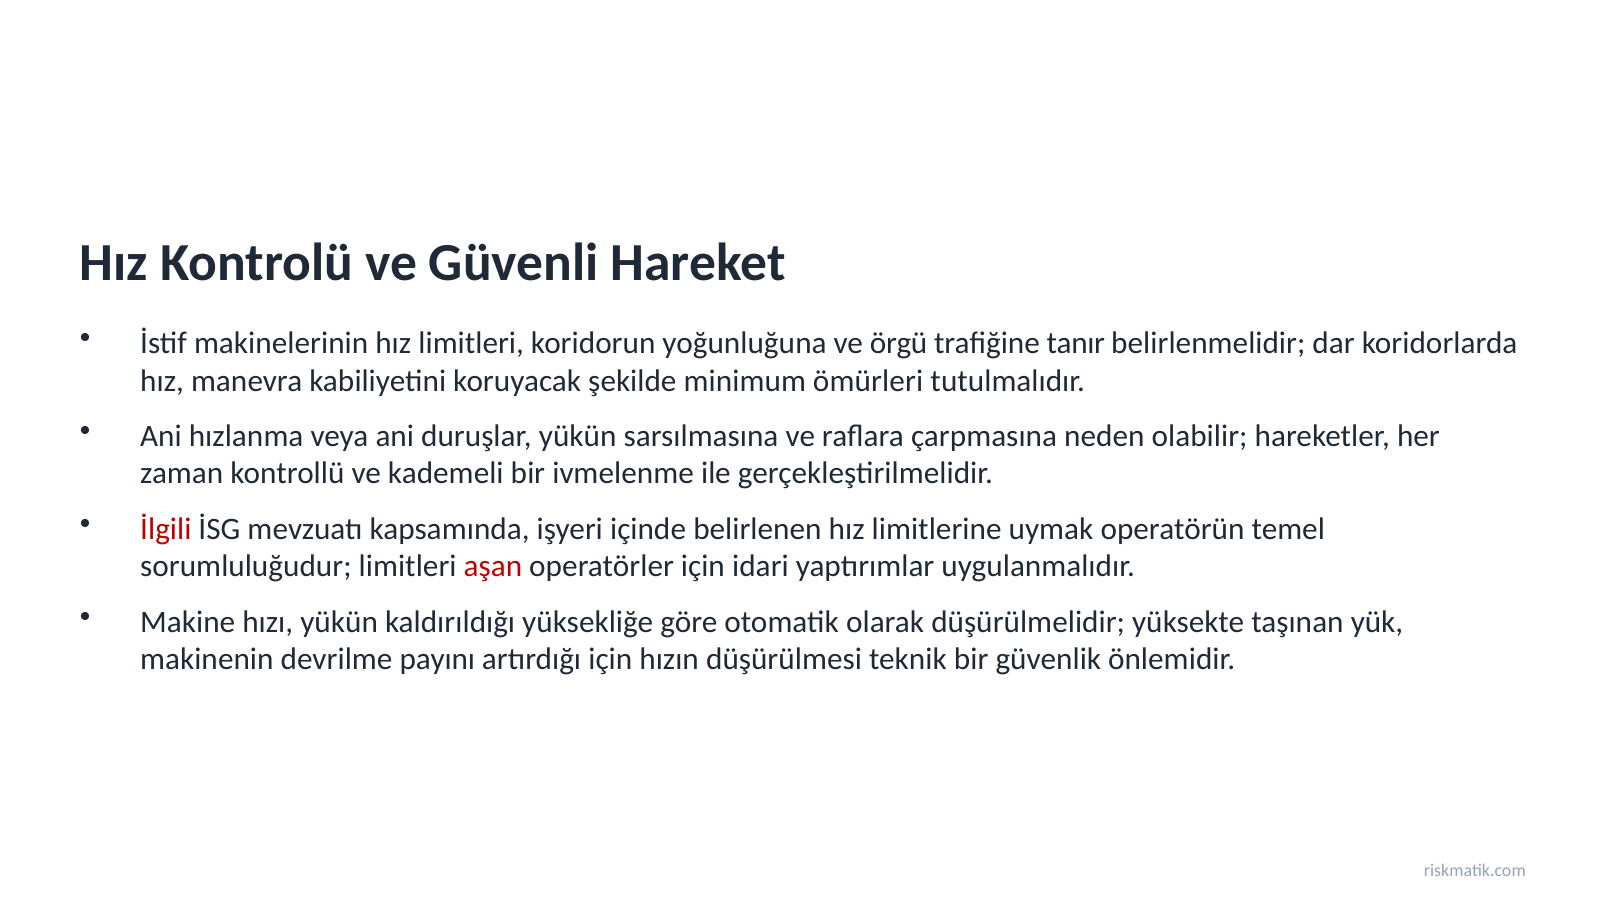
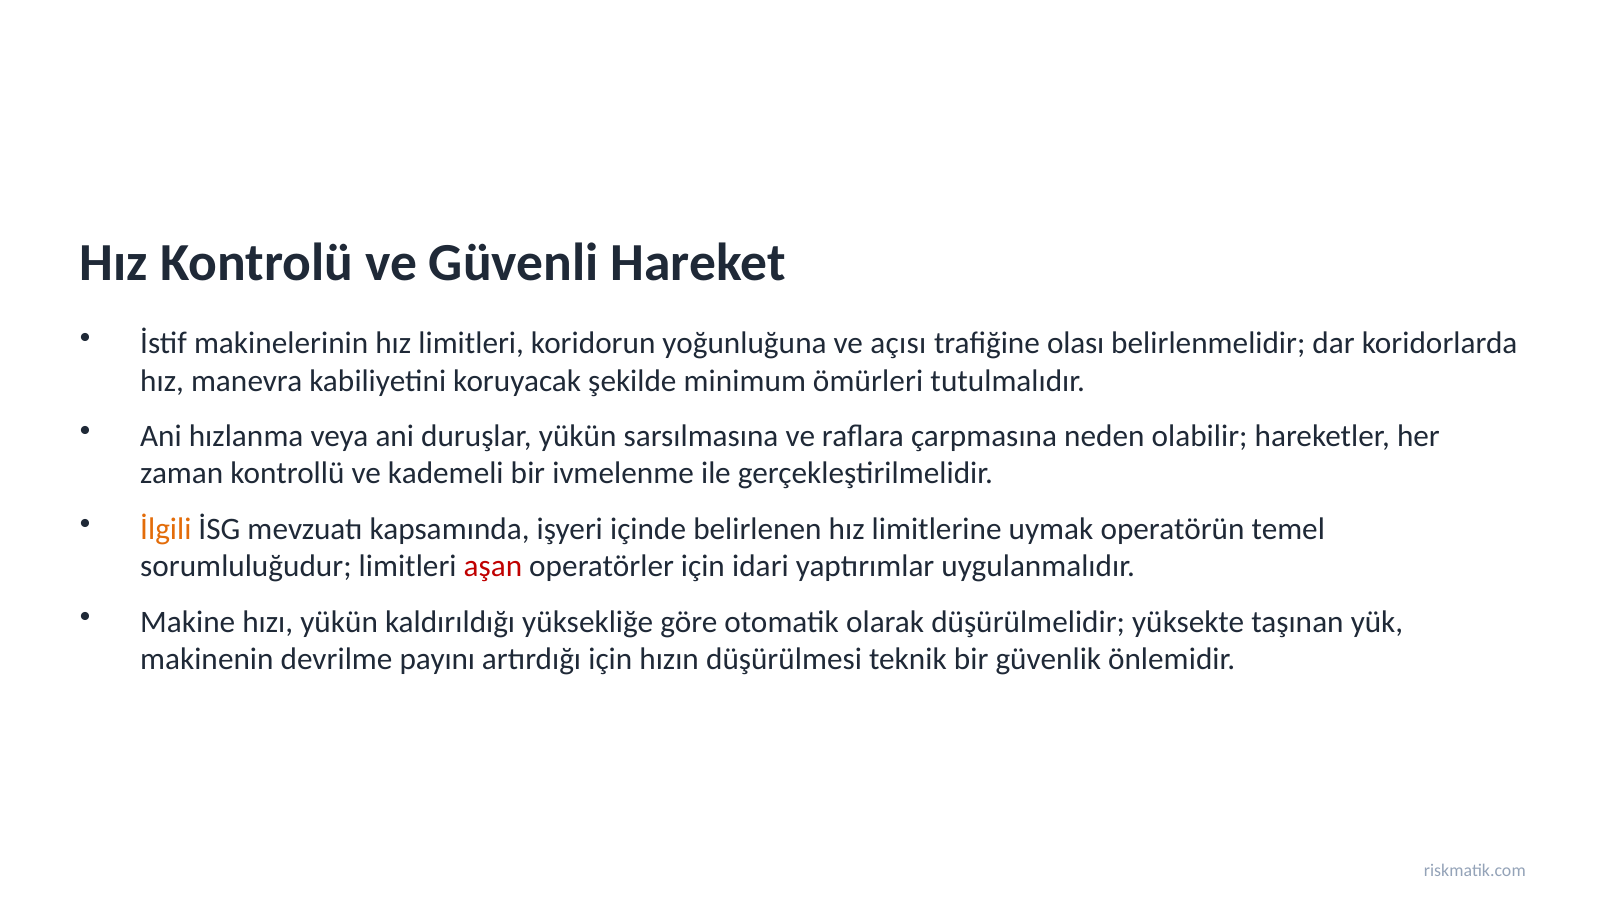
örgü: örgü -> açısı
tanır: tanır -> olası
İlgili colour: red -> orange
